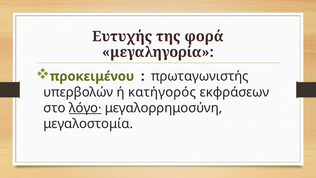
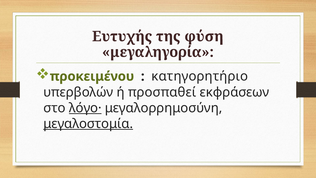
φορά: φορά -> φύση
πρωταγωνιστής: πρωταγωνιστής -> κατηγορητήριο
κατήγορός: κατήγορός -> προσπαθεί
μεγαλοστομία underline: none -> present
